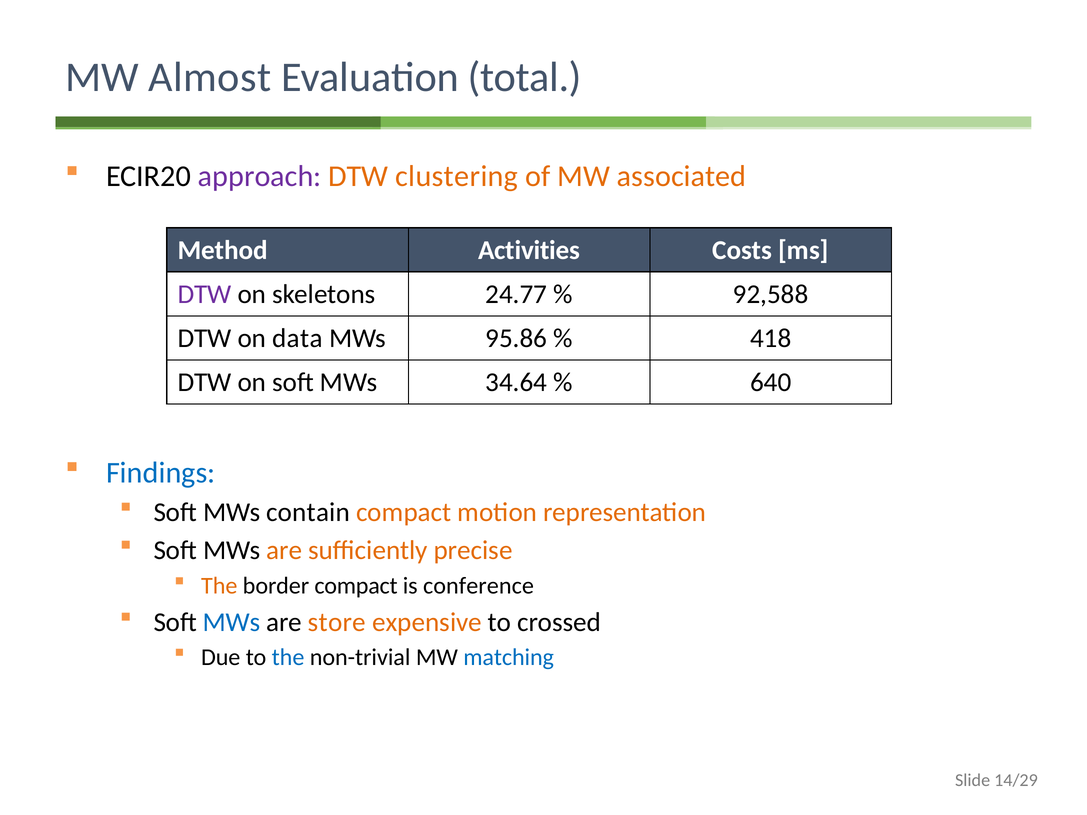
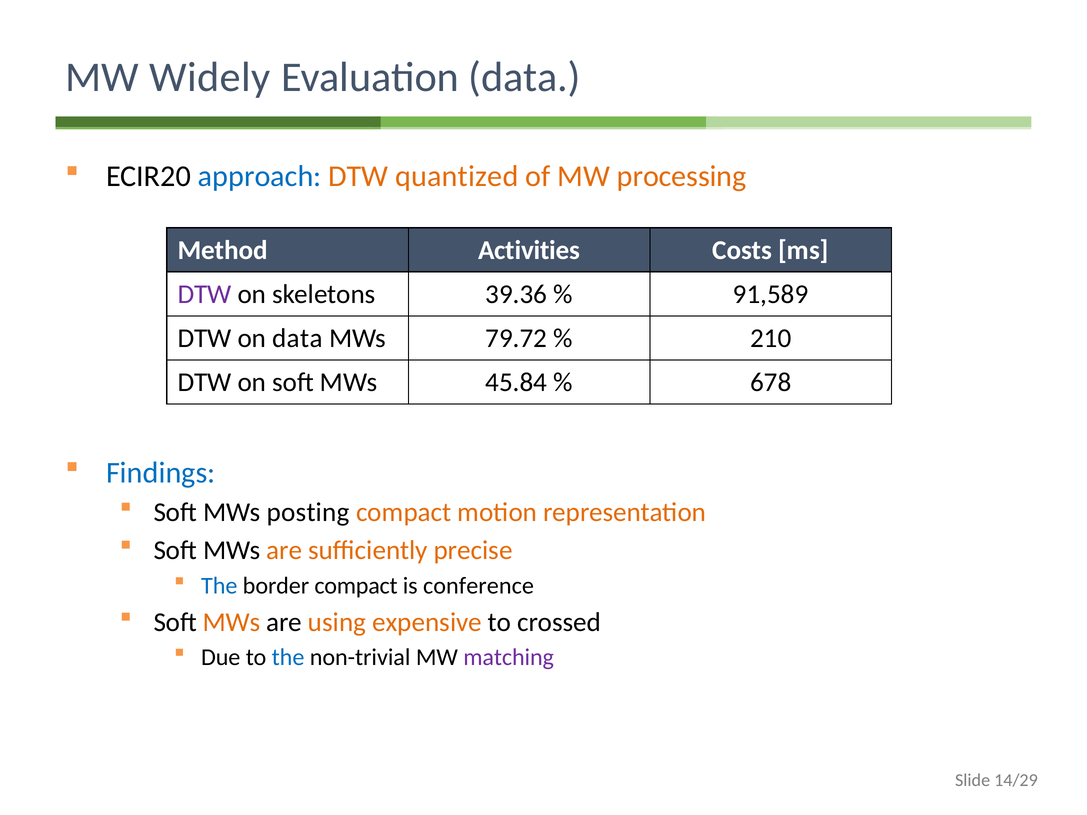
Almost: Almost -> Widely
Evaluation total: total -> data
approach colour: purple -> blue
clustering: clustering -> quantized
associated: associated -> processing
24.77: 24.77 -> 39.36
92,588: 92,588 -> 91,589
95.86: 95.86 -> 79.72
418: 418 -> 210
34.64: 34.64 -> 45.84
640: 640 -> 678
contain: contain -> posting
The at (219, 586) colour: orange -> blue
MWs at (232, 622) colour: blue -> orange
store: store -> using
matching colour: blue -> purple
